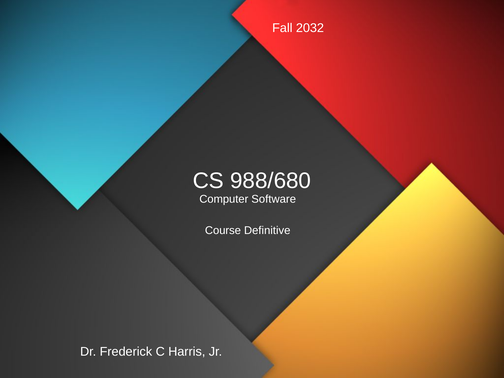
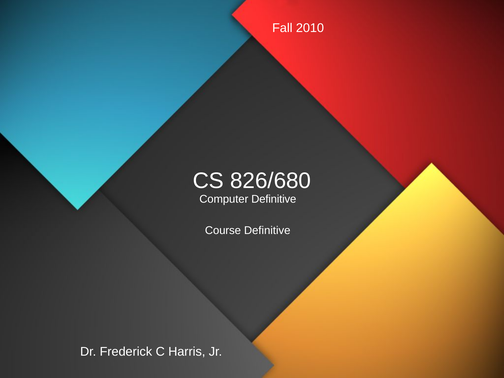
2032: 2032 -> 2010
988/680: 988/680 -> 826/680
Computer Software: Software -> Definitive
